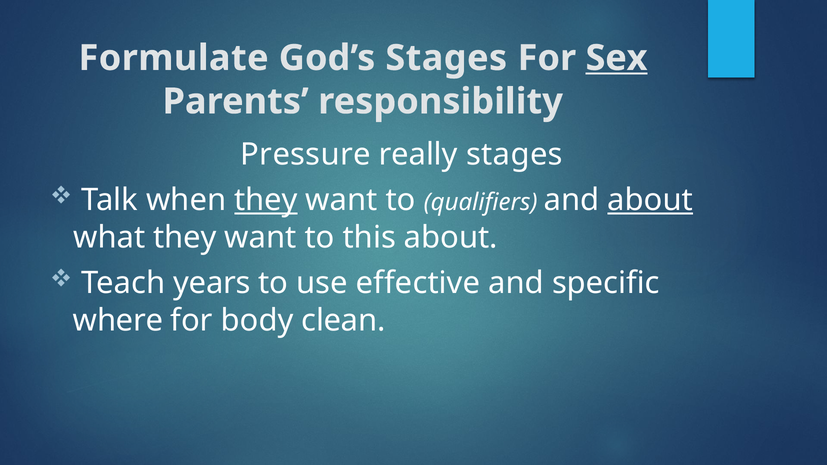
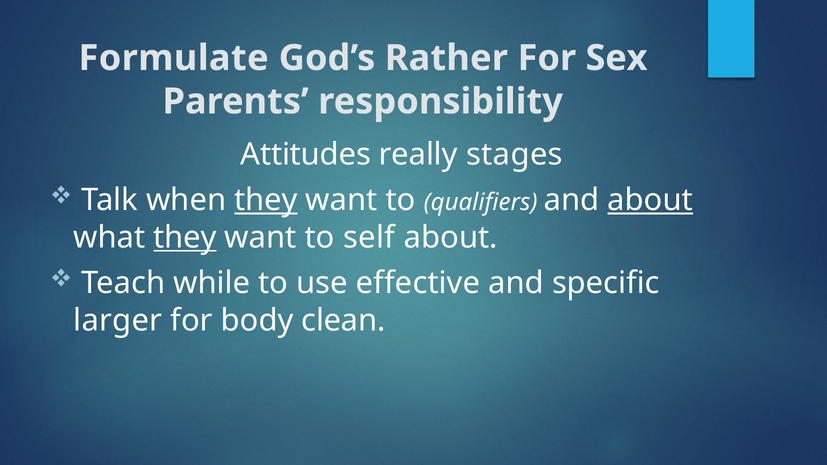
God’s Stages: Stages -> Rather
Sex underline: present -> none
Pressure: Pressure -> Attitudes
they at (185, 237) underline: none -> present
this: this -> self
years: years -> while
where: where -> larger
